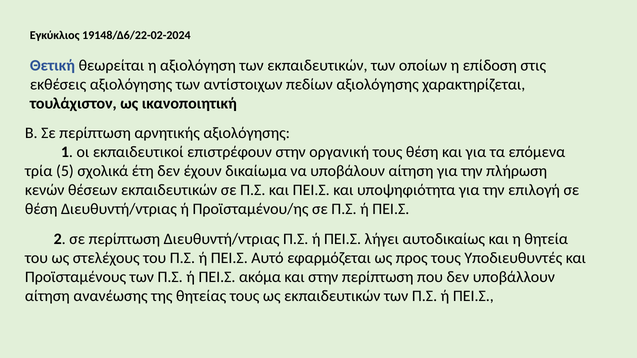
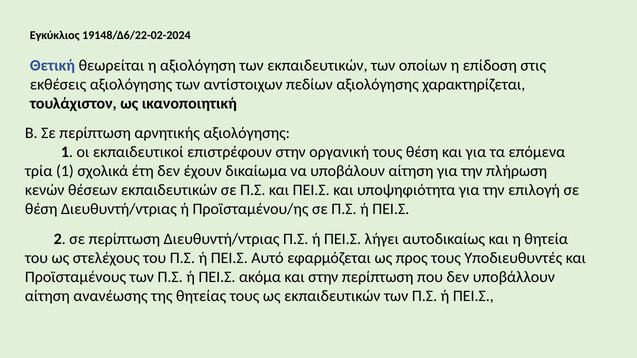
τρία 5: 5 -> 1
